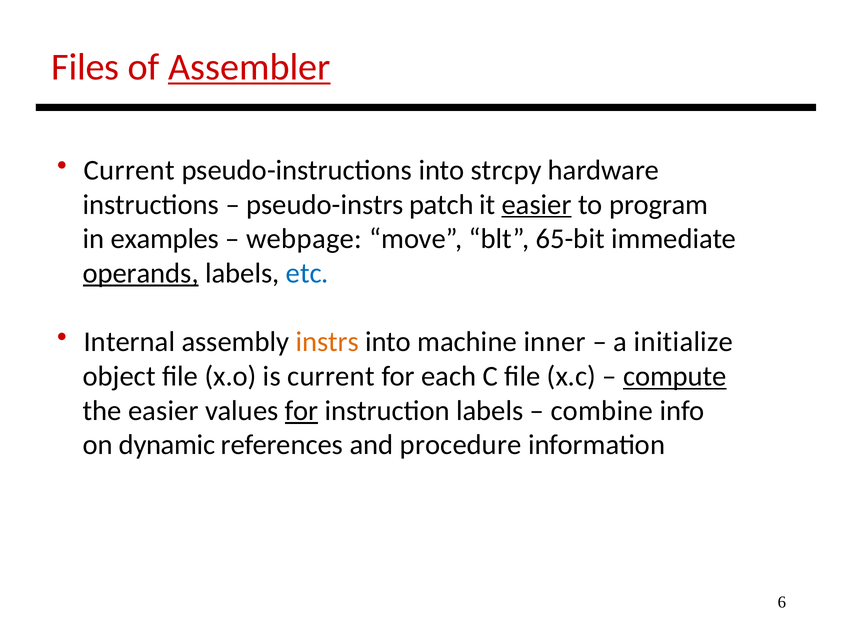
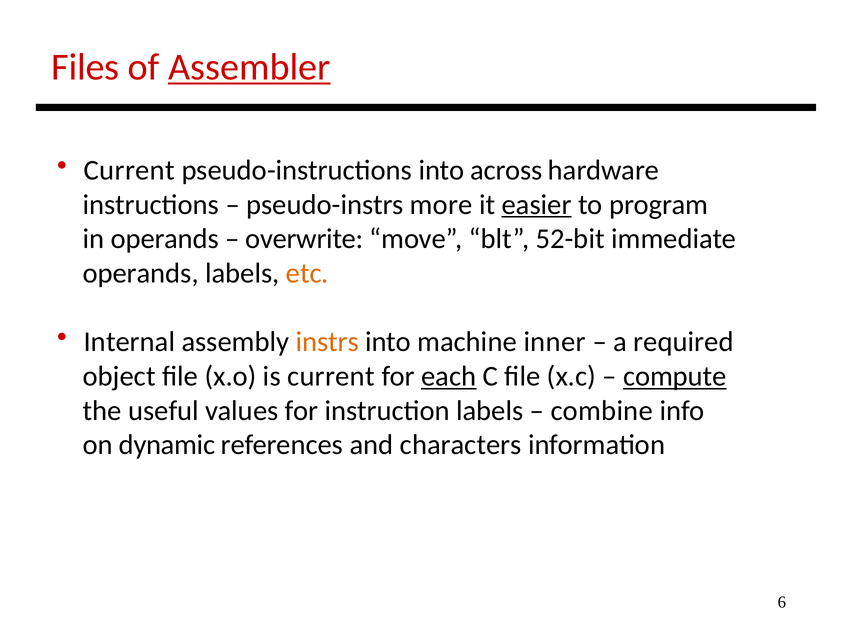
strcpy: strcpy -> across
patch: patch -> more
in examples: examples -> operands
webpage: webpage -> overwrite
65-bit: 65-bit -> 52-bit
operands at (141, 273) underline: present -> none
etc colour: blue -> orange
initialize: initialize -> required
each underline: none -> present
the easier: easier -> useful
for at (302, 411) underline: present -> none
procedure: procedure -> characters
